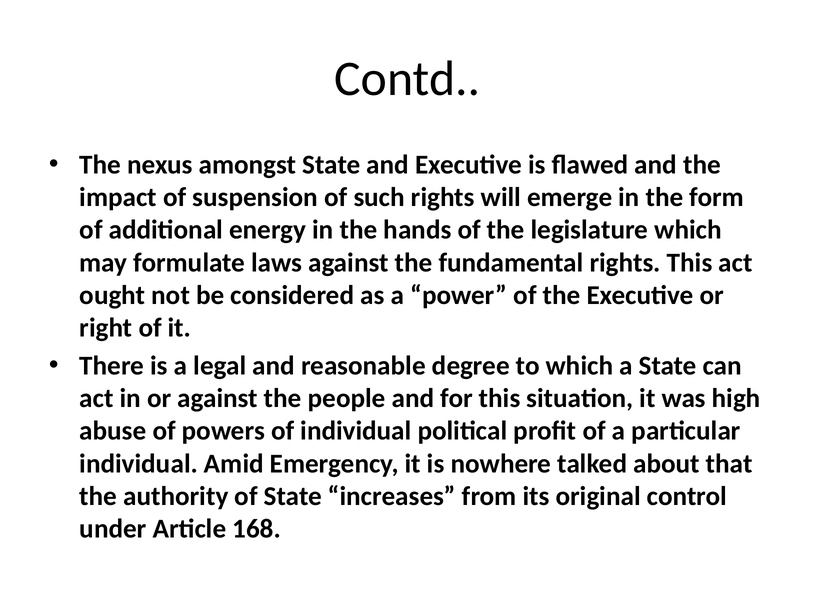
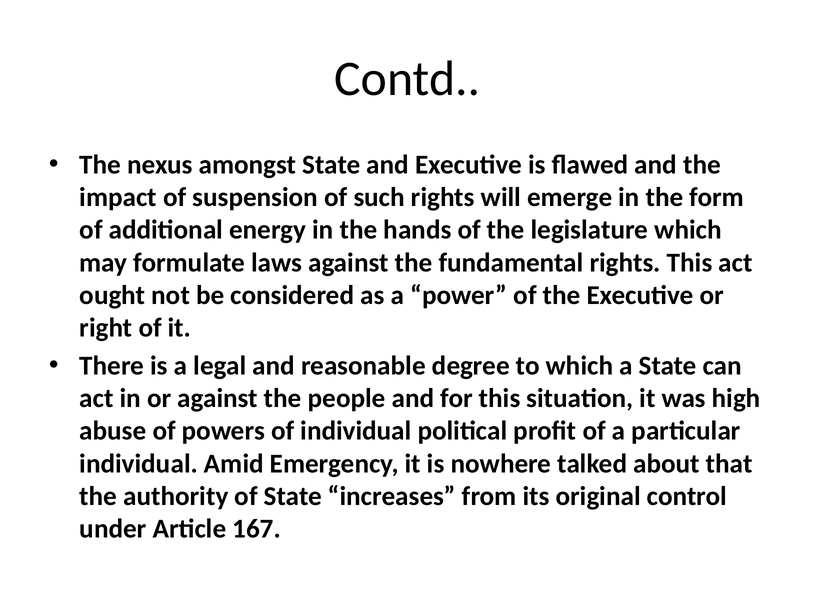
168: 168 -> 167
